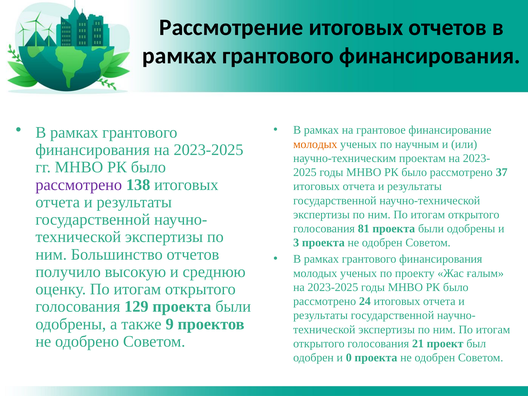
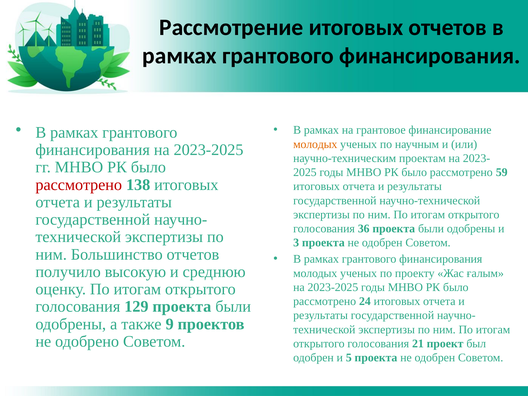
37: 37 -> 59
рассмотрено at (79, 185) colour: purple -> red
81: 81 -> 36
0: 0 -> 5
